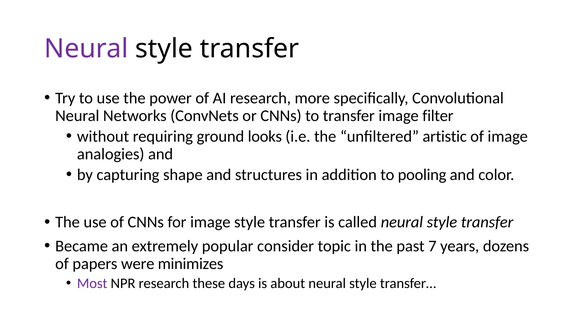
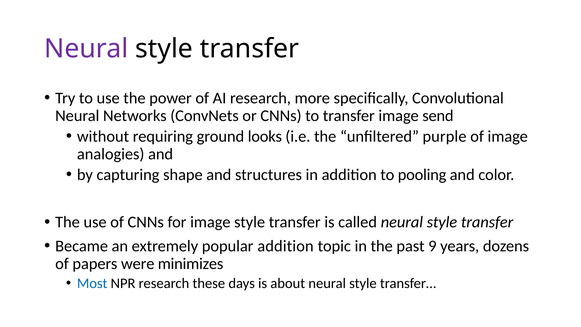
filter: filter -> send
artistic: artistic -> purple
popular consider: consider -> addition
7: 7 -> 9
Most colour: purple -> blue
